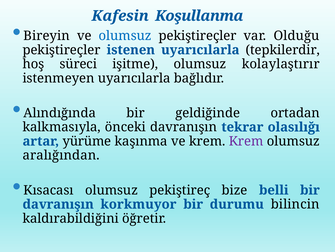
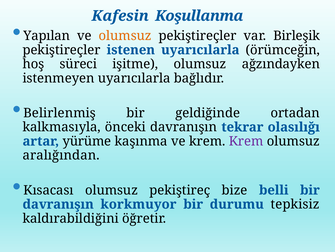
Bireyin: Bireyin -> Yapılan
olumsuz at (125, 36) colour: blue -> orange
Olduğu: Olduğu -> Birleşik
tepkilerdir: tepkilerdir -> örümceğin
kolaylaştırır: kolaylaştırır -> ağzındayken
Alındığında: Alındığında -> Belirlenmiş
bilincin: bilincin -> tepkisiz
